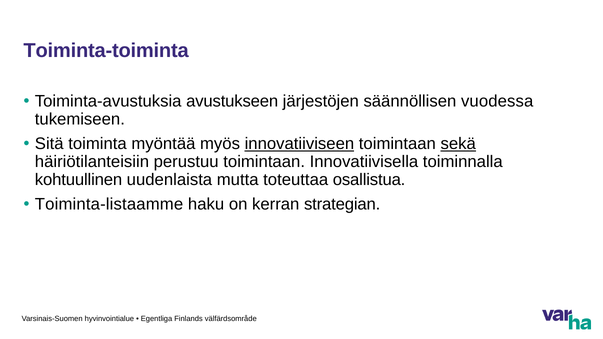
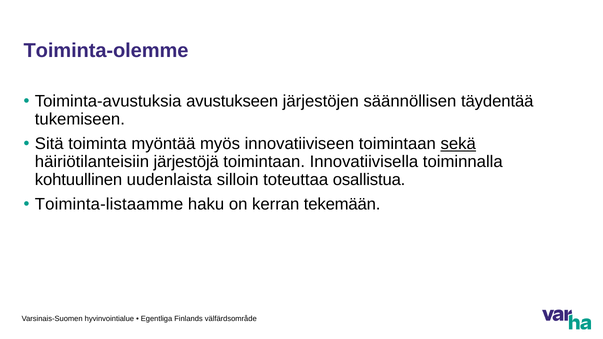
Toiminta-toiminta: Toiminta-toiminta -> Toiminta-olemme
vuodessa: vuodessa -> täydentää
innovatiiviseen underline: present -> none
perustuu: perustuu -> järjestöjä
mutta: mutta -> silloin
strategian: strategian -> tekemään
